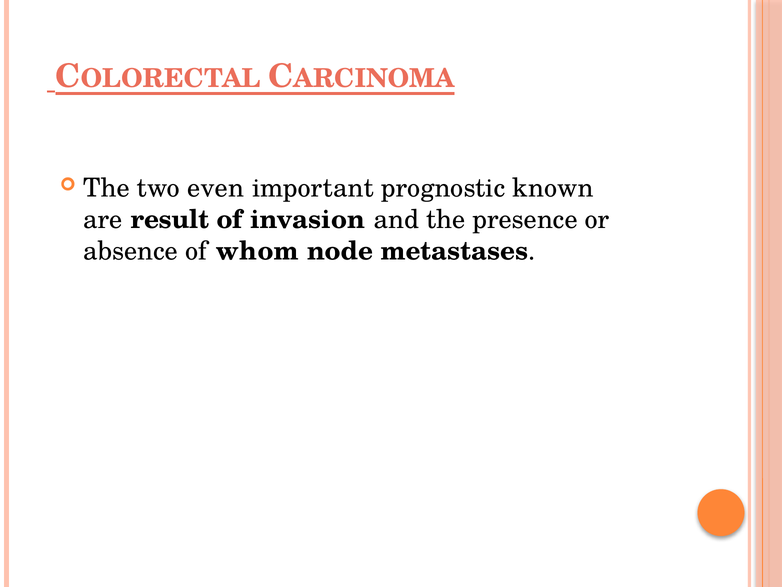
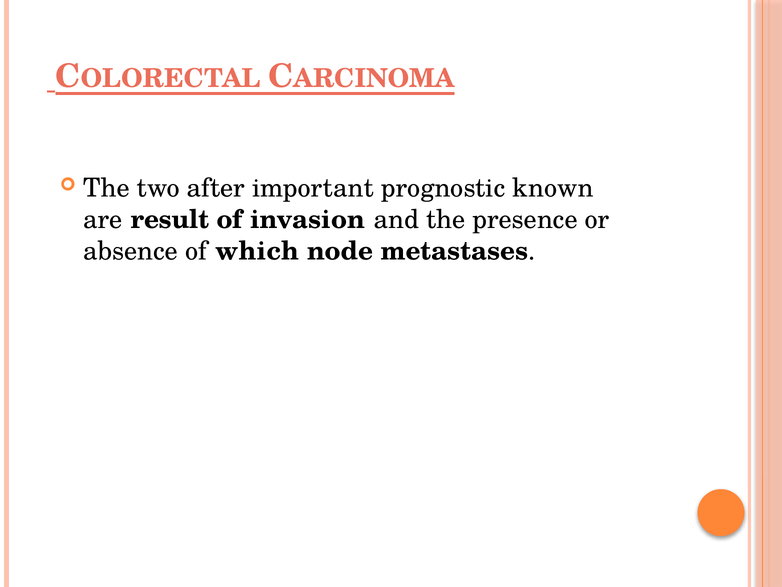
even: even -> after
whom: whom -> which
